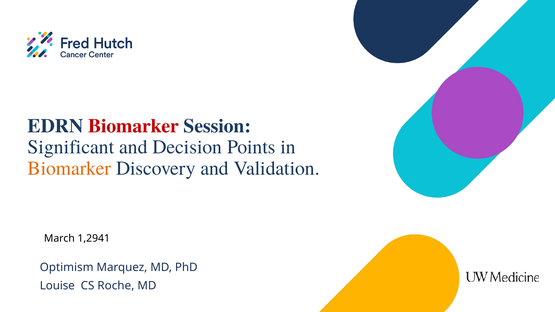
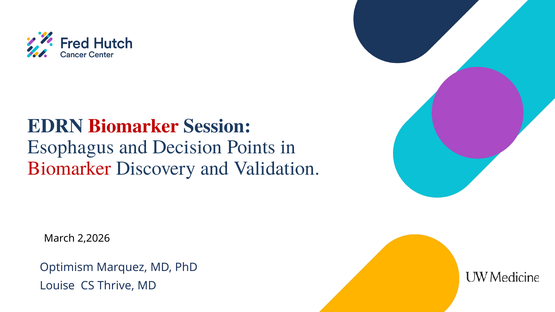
Significant: Significant -> Esophagus
Biomarker at (69, 168) colour: orange -> red
1,2941: 1,2941 -> 2,2026
Roche: Roche -> Thrive
